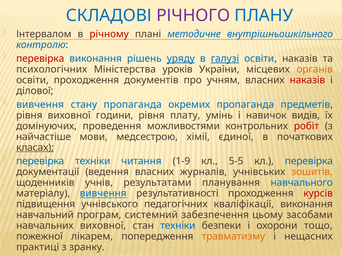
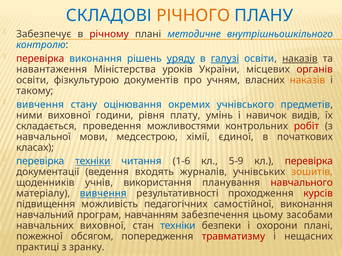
РІЧНОГО colour: purple -> orange
Інтервалом: Інтервалом -> Забезпечує
наказів at (300, 59) underline: none -> present
психологічних: психологічних -> навантаження
органів colour: orange -> red
освіти проходження: проходження -> фізкультурою
наказів at (307, 80) colour: red -> orange
ділової: ділової -> такому
стану пропаганда: пропаганда -> оцінювання
окремих пропаганда: пропаганда -> учнівського
рівня at (29, 115): рівня -> ними
домінуючих: домінуючих -> складається
найчастіше: найчастіше -> навчальної
класах underline: present -> none
техніки at (93, 161) underline: none -> present
1-9: 1-9 -> 1-6
5-5: 5-5 -> 5-9
перевірка at (309, 161) colour: blue -> red
ведення власних: власних -> входять
результатами: результатами -> використання
навчального colour: blue -> red
учнівського: учнівського -> можливість
кваліфікації: кваліфікації -> самостійної
системний: системний -> навчанням
охорони тощо: тощо -> плані
лікарем: лікарем -> обсягом
травматизму colour: orange -> red
